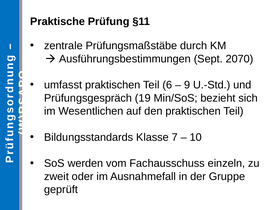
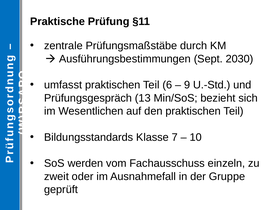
2070: 2070 -> 2030
19: 19 -> 13
